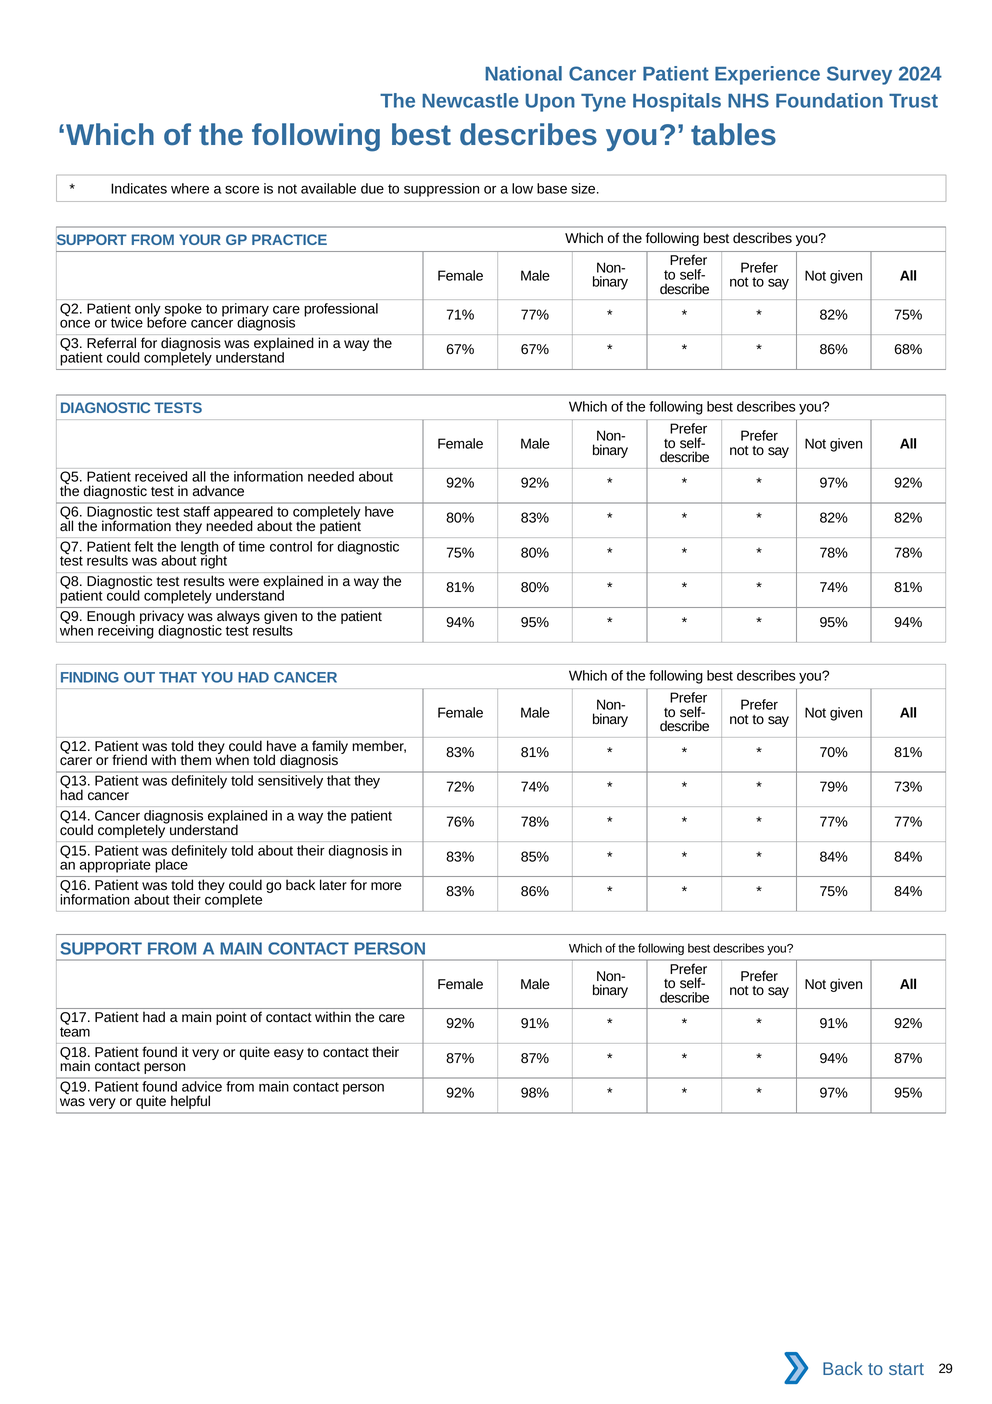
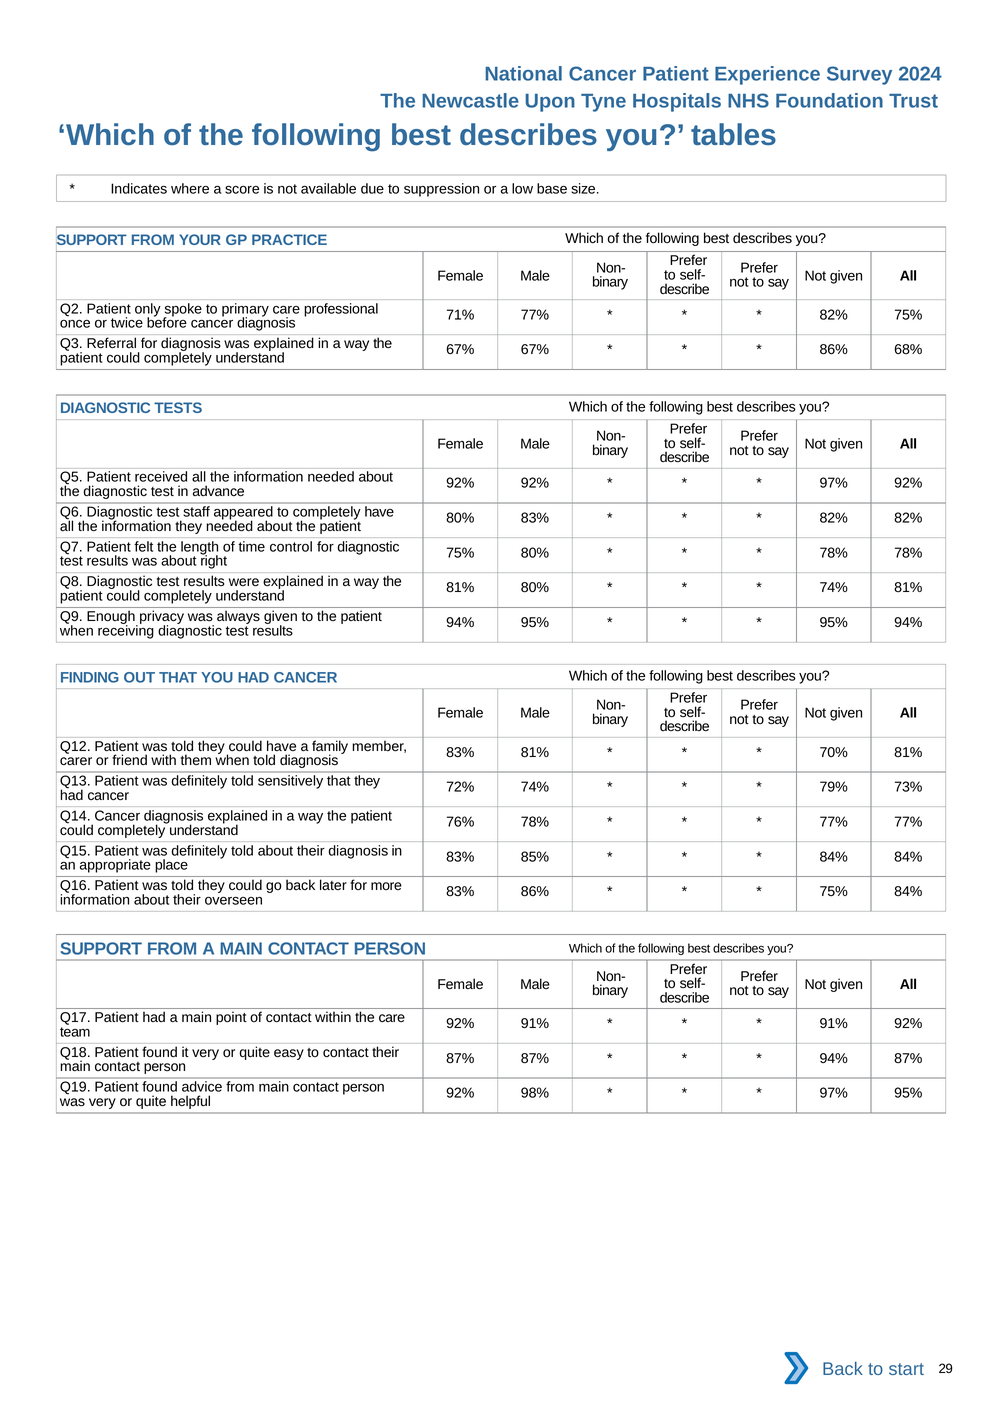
complete: complete -> overseen
